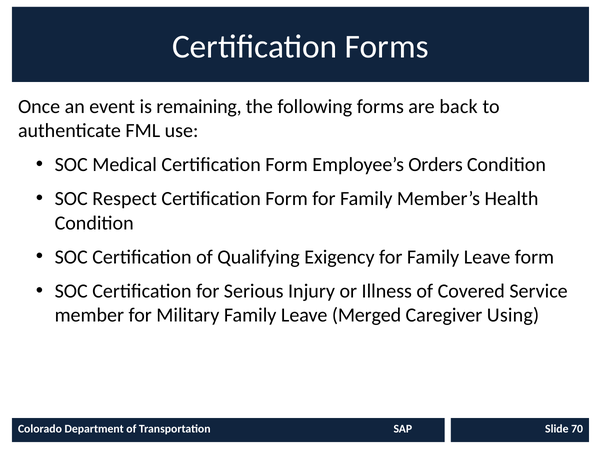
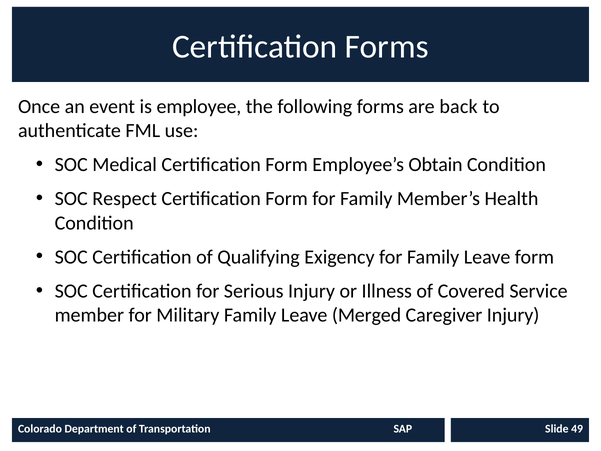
remaining: remaining -> employee
Orders: Orders -> Obtain
Caregiver Using: Using -> Injury
70: 70 -> 49
